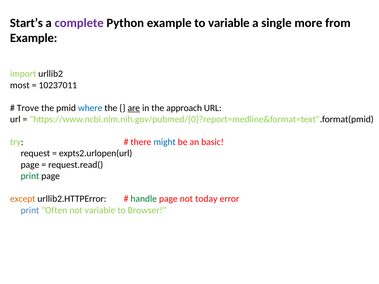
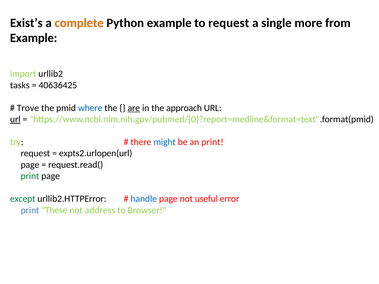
Start’s: Start’s -> Exist’s
complete colour: purple -> orange
to variable: variable -> request
most: most -> tasks
10237011: 10237011 -> 40636425
url at (15, 119) underline: none -> present
an basic: basic -> print
except colour: orange -> green
handle colour: green -> blue
today: today -> useful
Often: Often -> These
not variable: variable -> address
